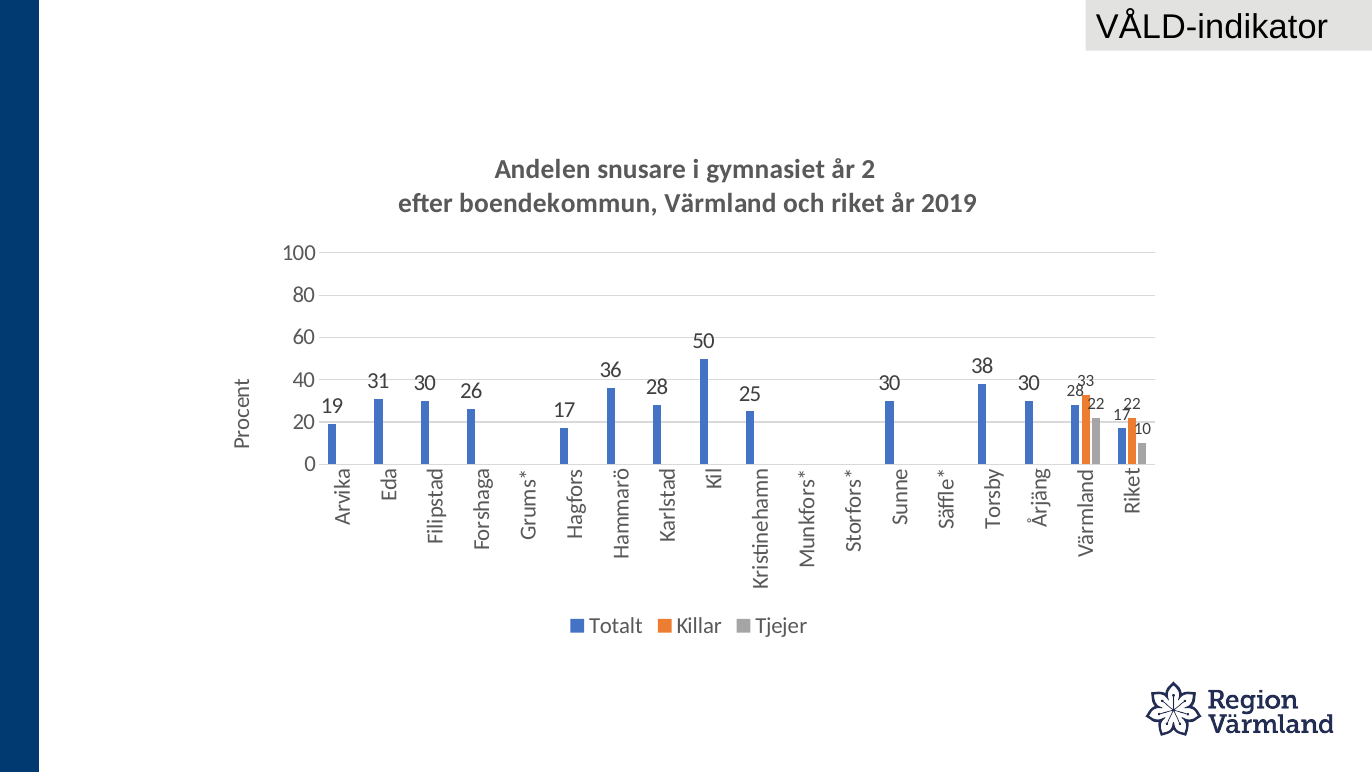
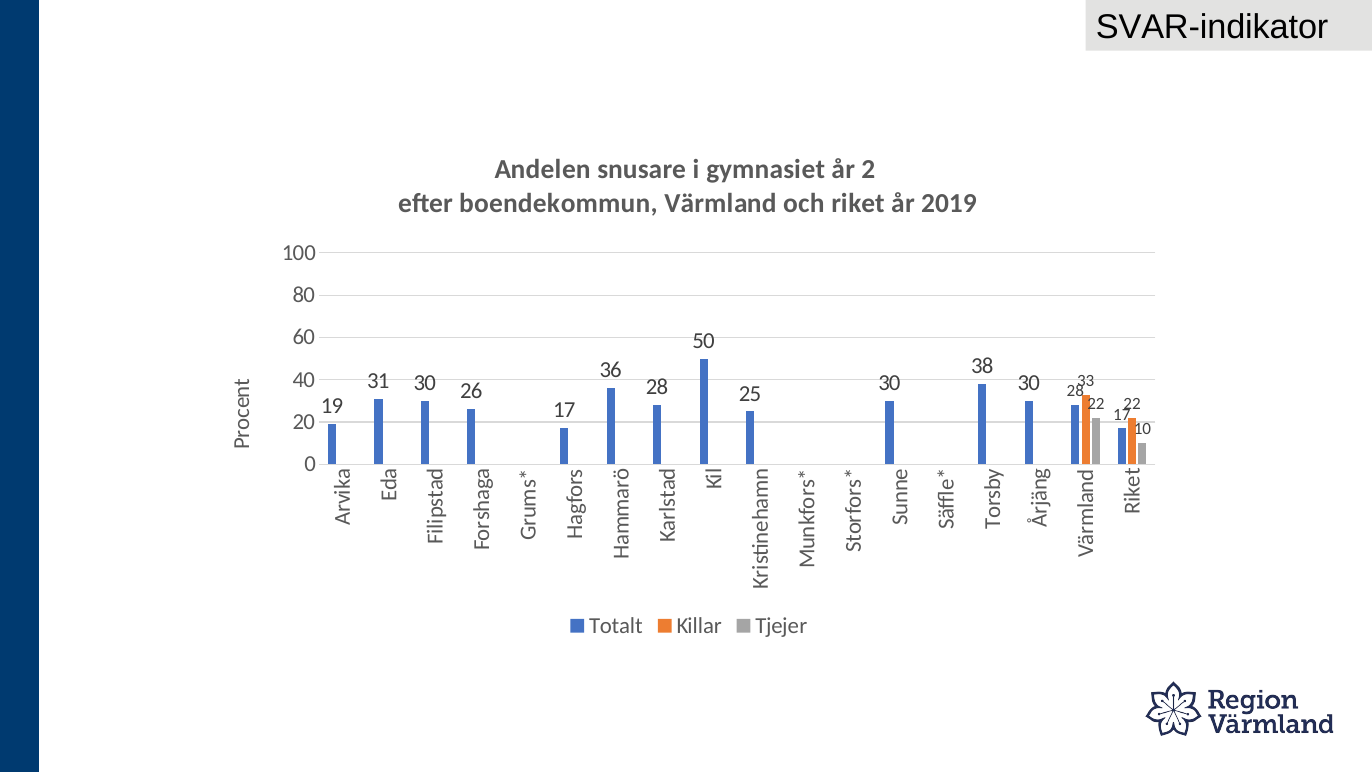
VÅLD-indikator: VÅLD-indikator -> SVAR-indikator
